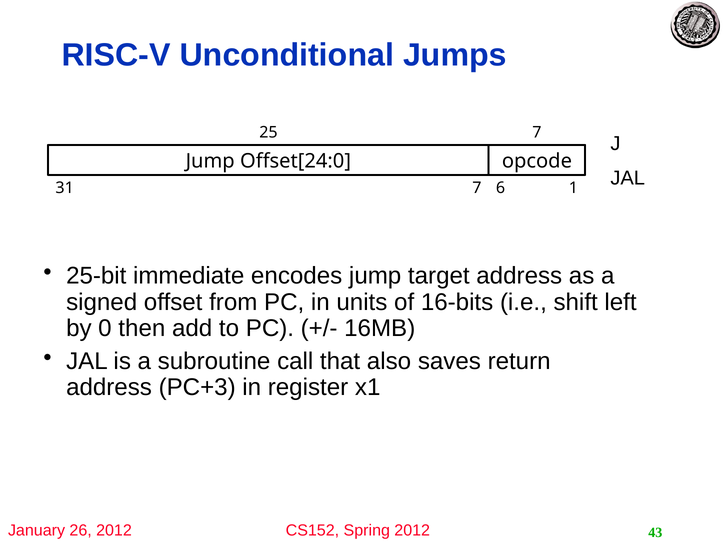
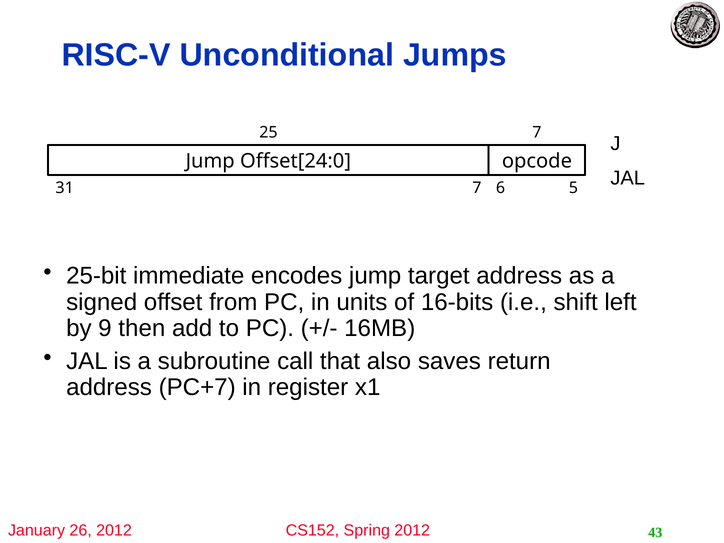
1: 1 -> 5
0: 0 -> 9
PC+3: PC+3 -> PC+7
